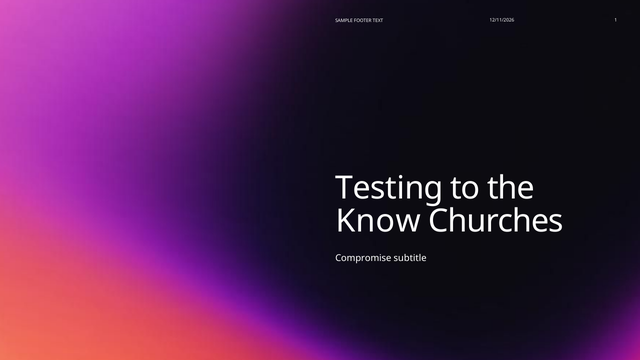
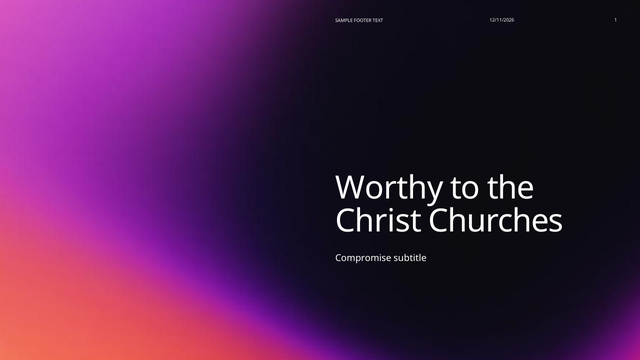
Testing: Testing -> Worthy
Know: Know -> Christ
